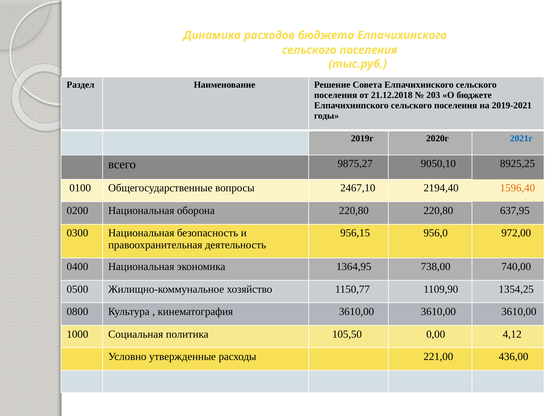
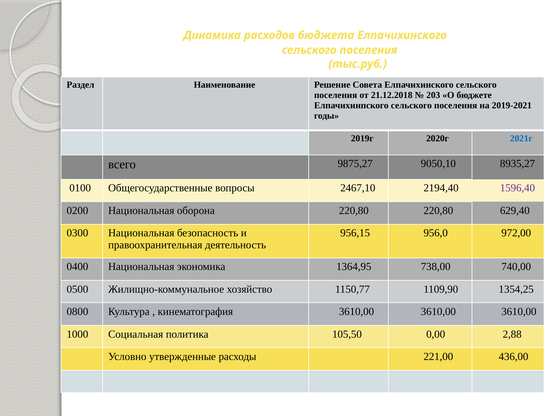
8925,25: 8925,25 -> 8935,27
1596,40 colour: orange -> purple
637,95: 637,95 -> 629,40
4,12: 4,12 -> 2,88
